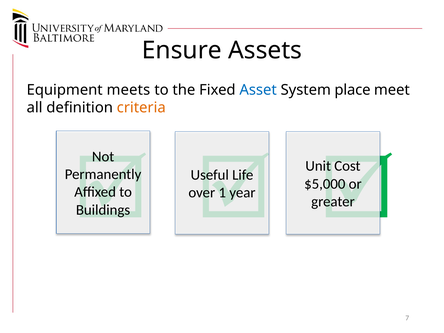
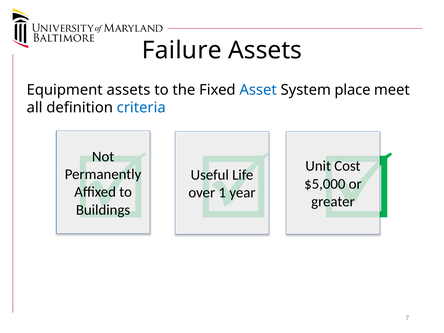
Ensure: Ensure -> Failure
Equipment meets: meets -> assets
criteria colour: orange -> blue
